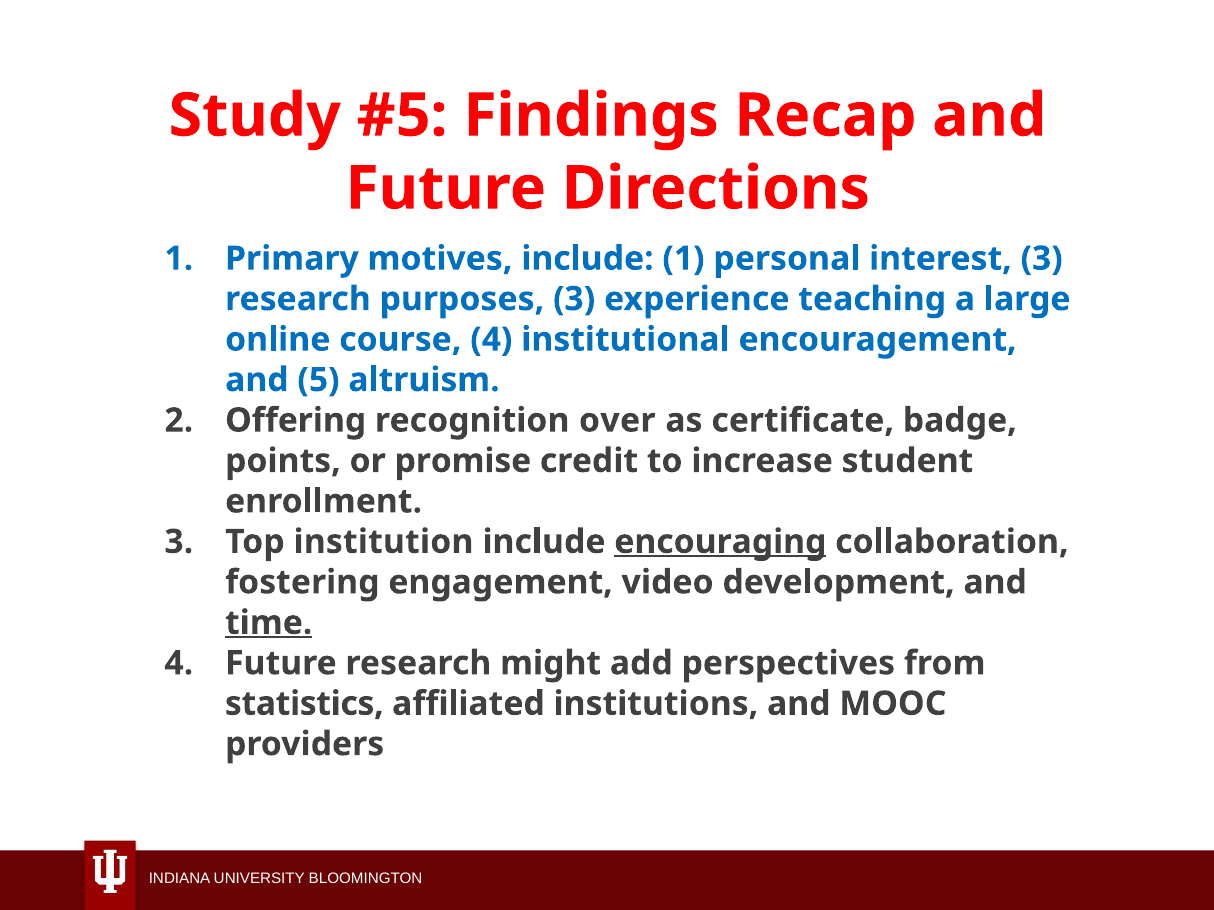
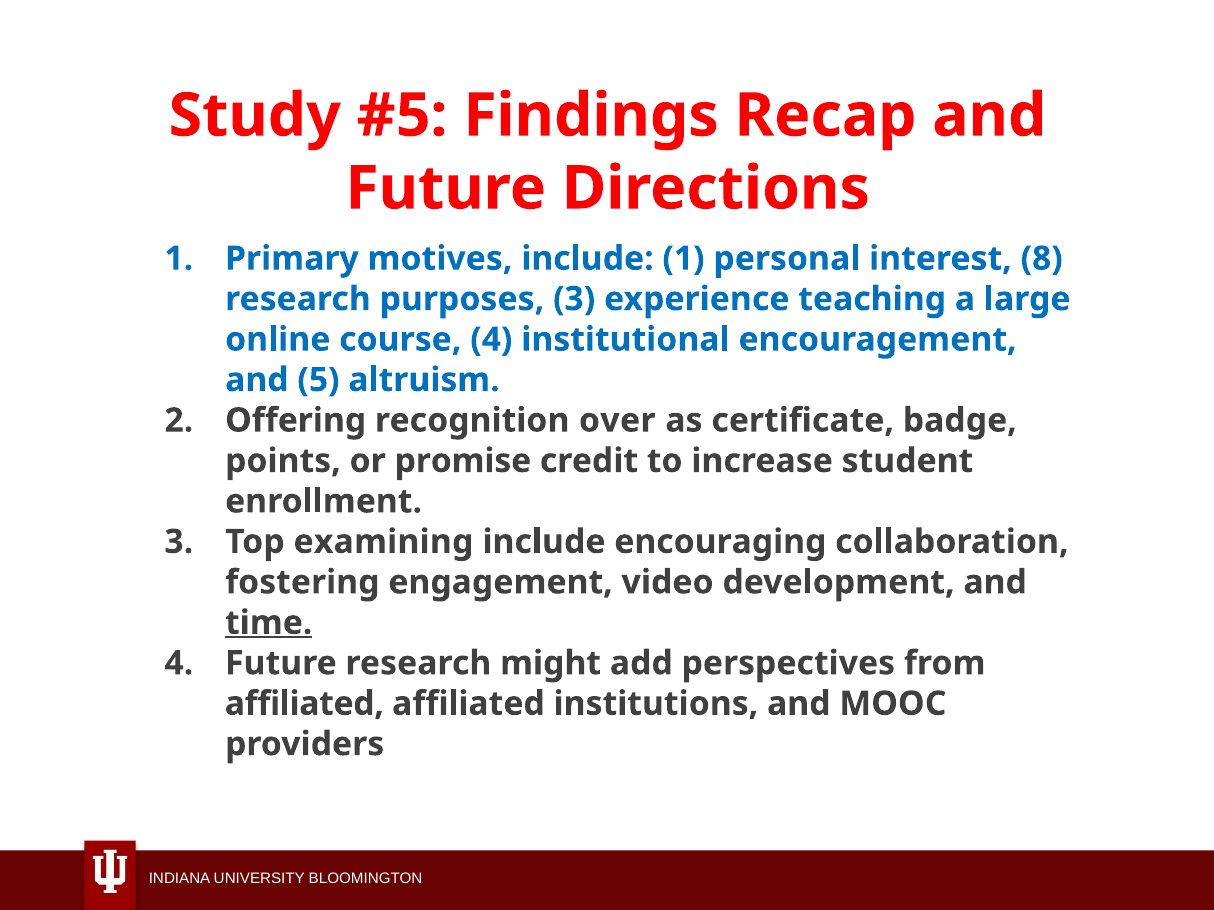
interest 3: 3 -> 8
institution: institution -> examining
encouraging underline: present -> none
statistics at (304, 704): statistics -> affiliated
